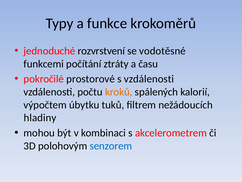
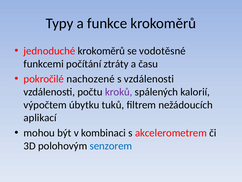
jednoduché rozvrstvení: rozvrstvení -> krokoměrů
prostorové: prostorové -> nachozené
kroků colour: orange -> purple
hladiny: hladiny -> aplikací
